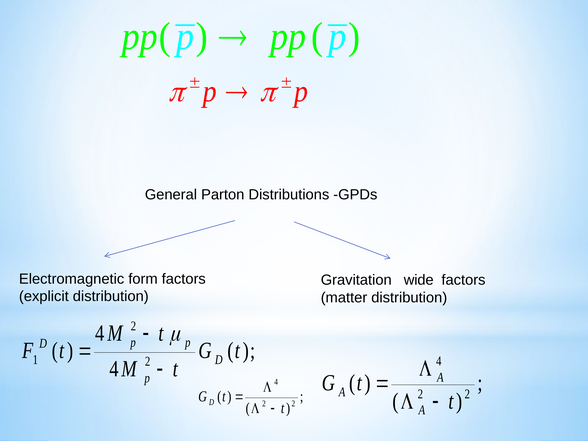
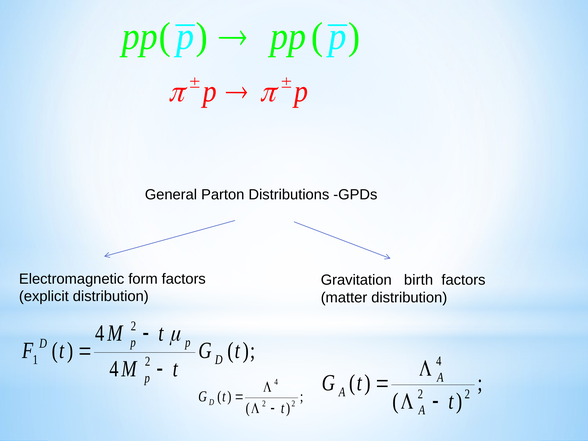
wide: wide -> birth
